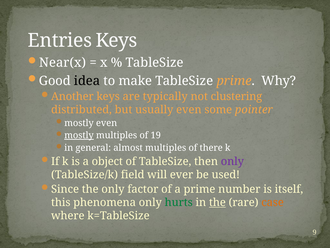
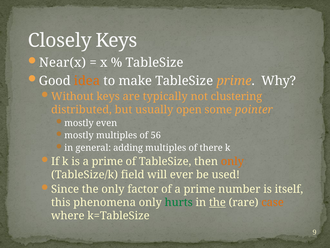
Entries: Entries -> Closely
idea colour: black -> orange
Another: Another -> Without
usually even: even -> open
mostly at (79, 135) underline: present -> none
19: 19 -> 56
almost: almost -> adding
is a object: object -> prime
only at (232, 161) colour: purple -> orange
